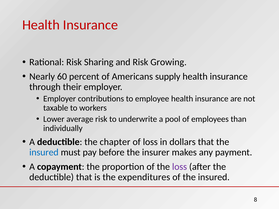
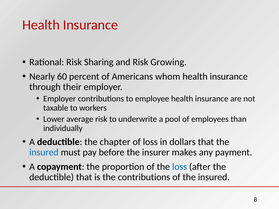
supply: supply -> whom
loss at (180, 167) colour: purple -> blue
the expenditures: expenditures -> contributions
